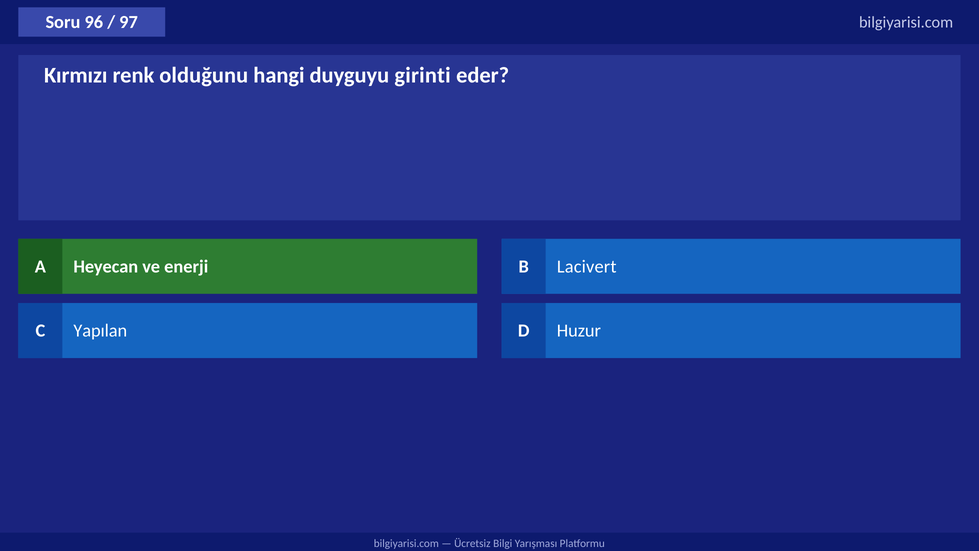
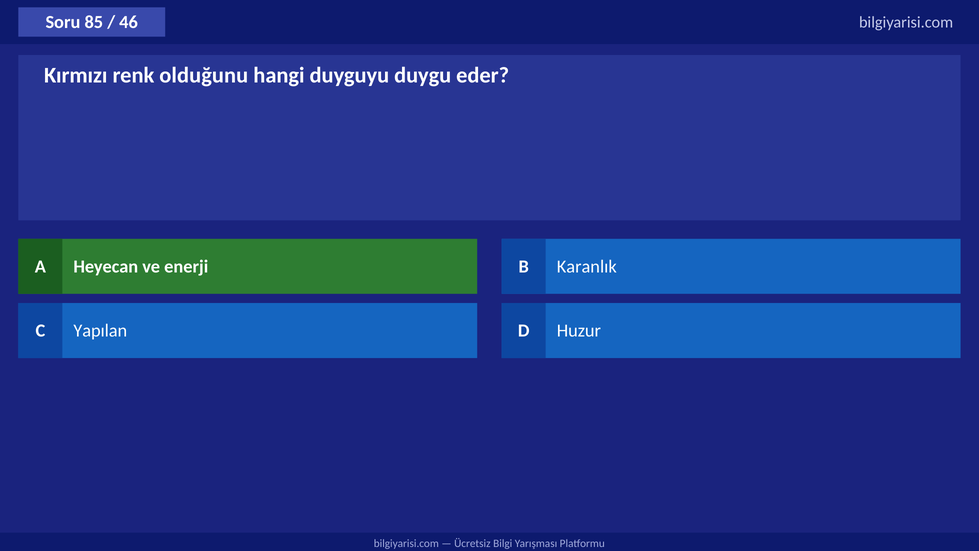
96: 96 -> 85
97: 97 -> 46
girinti: girinti -> duygu
Lacivert: Lacivert -> Karanlık
